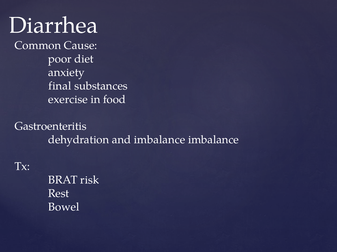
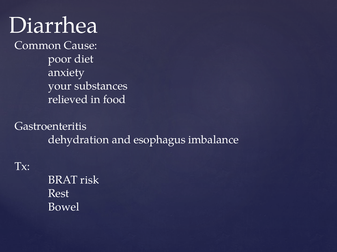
final: final -> your
exercise: exercise -> relieved
and imbalance: imbalance -> esophagus
